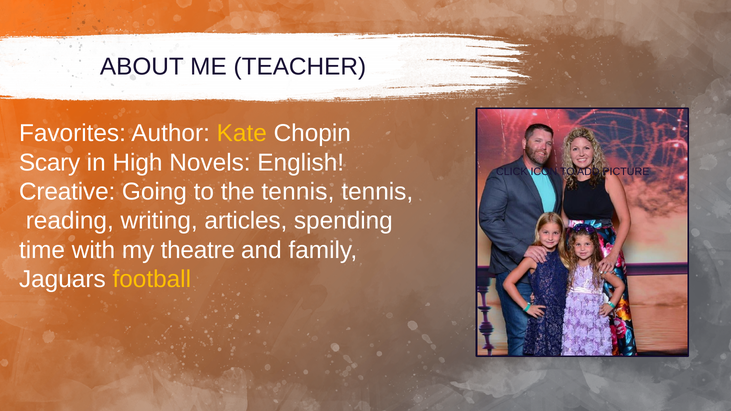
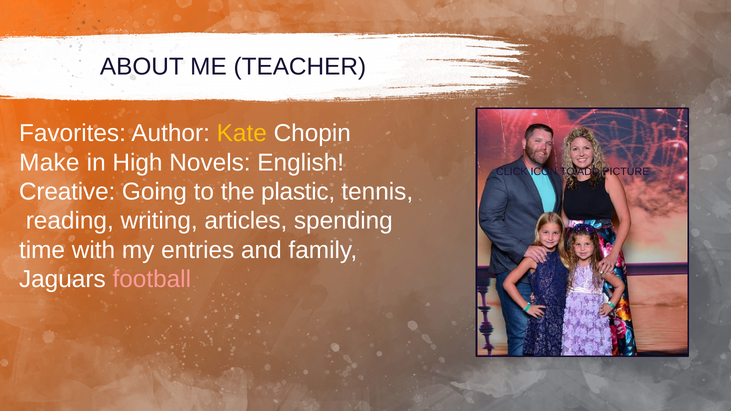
Scary: Scary -> Make
the tennis: tennis -> plastic
theatre: theatre -> entries
football colour: yellow -> pink
